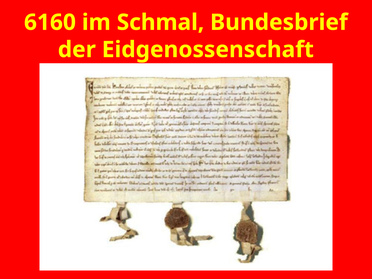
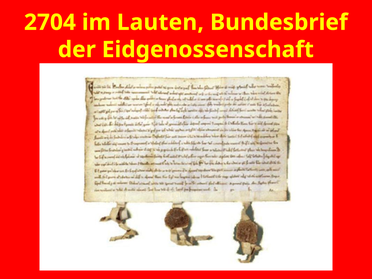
6160: 6160 -> 2704
Schmal: Schmal -> Lauten
